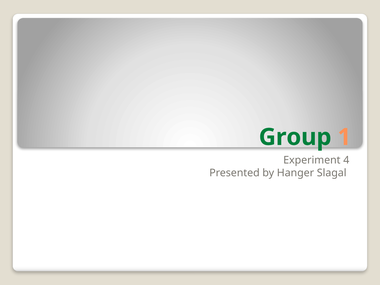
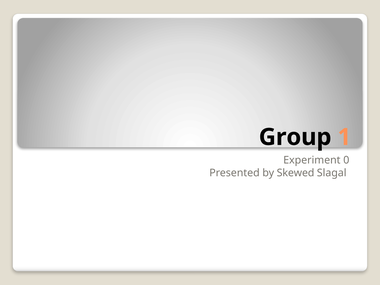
Group colour: green -> black
4: 4 -> 0
Hanger: Hanger -> Skewed
